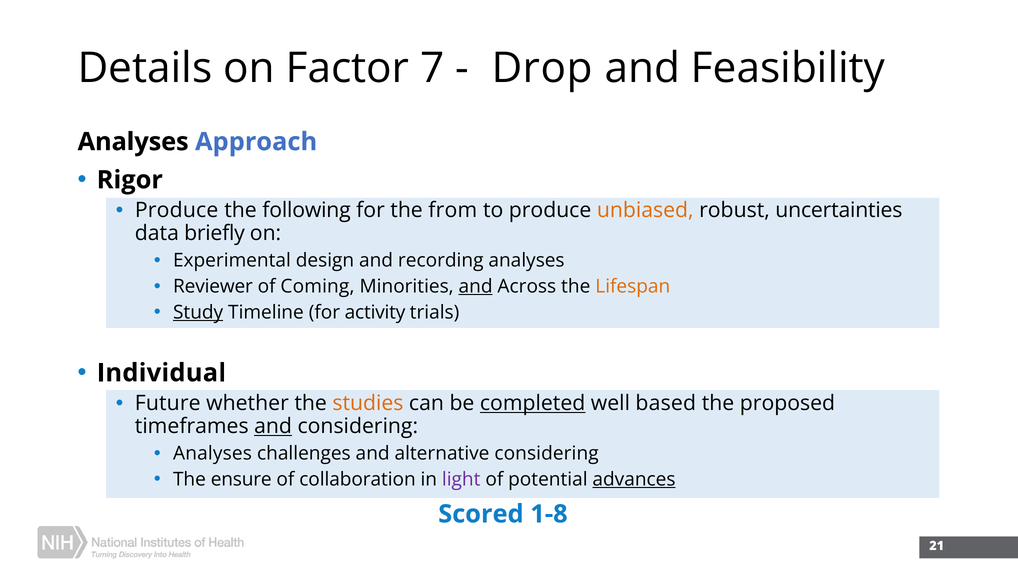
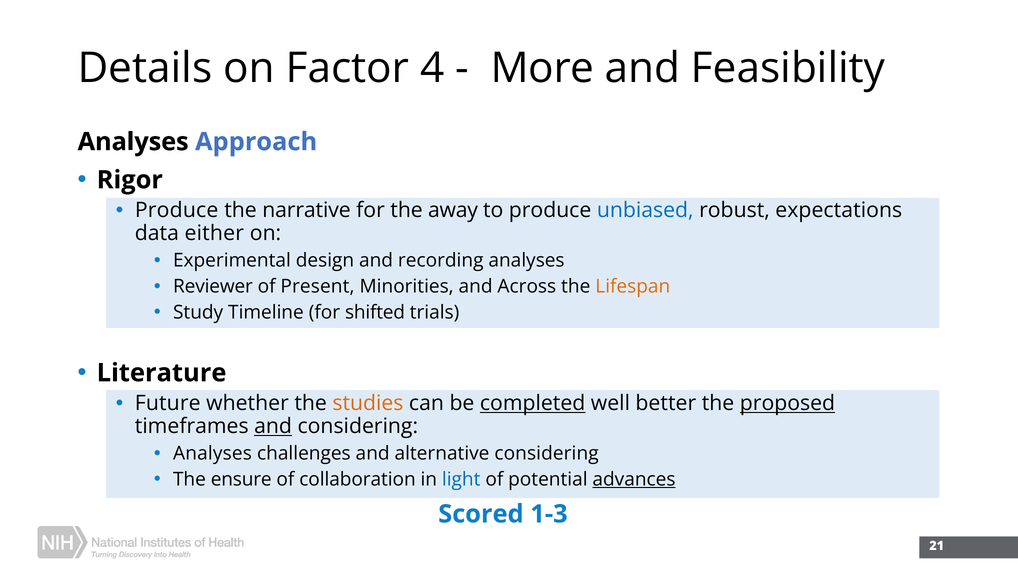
7: 7 -> 4
Drop: Drop -> More
following: following -> narrative
from: from -> away
unbiased colour: orange -> blue
uncertainties: uncertainties -> expectations
briefly: briefly -> either
Coming: Coming -> Present
and at (476, 286) underline: present -> none
Study underline: present -> none
activity: activity -> shifted
Individual: Individual -> Literature
based: based -> better
proposed underline: none -> present
light colour: purple -> blue
1-8: 1-8 -> 1-3
